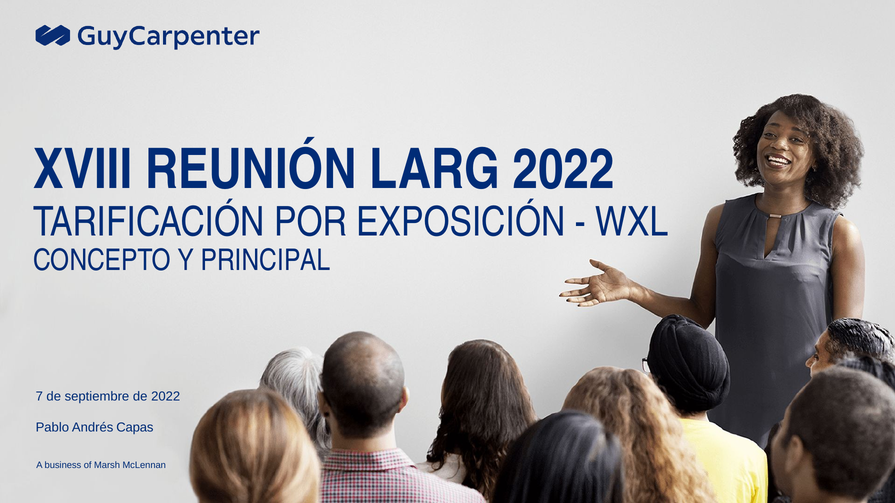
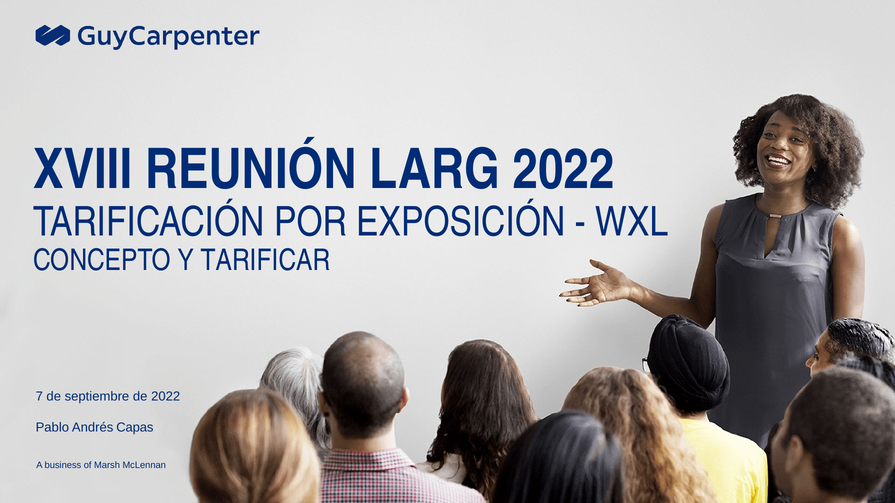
PRINCIPAL: PRINCIPAL -> TARIFICAR
